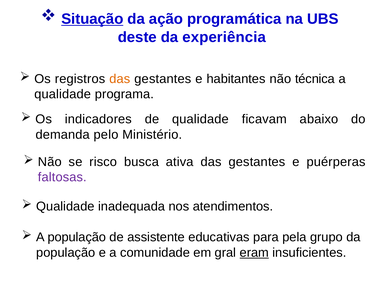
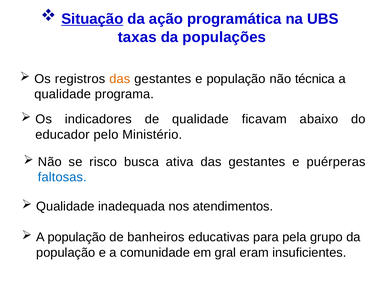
deste: deste -> taxas
experiência: experiência -> populações
e habitantes: habitantes -> população
demanda: demanda -> educador
faltosas colour: purple -> blue
assistente: assistente -> banheiros
eram underline: present -> none
